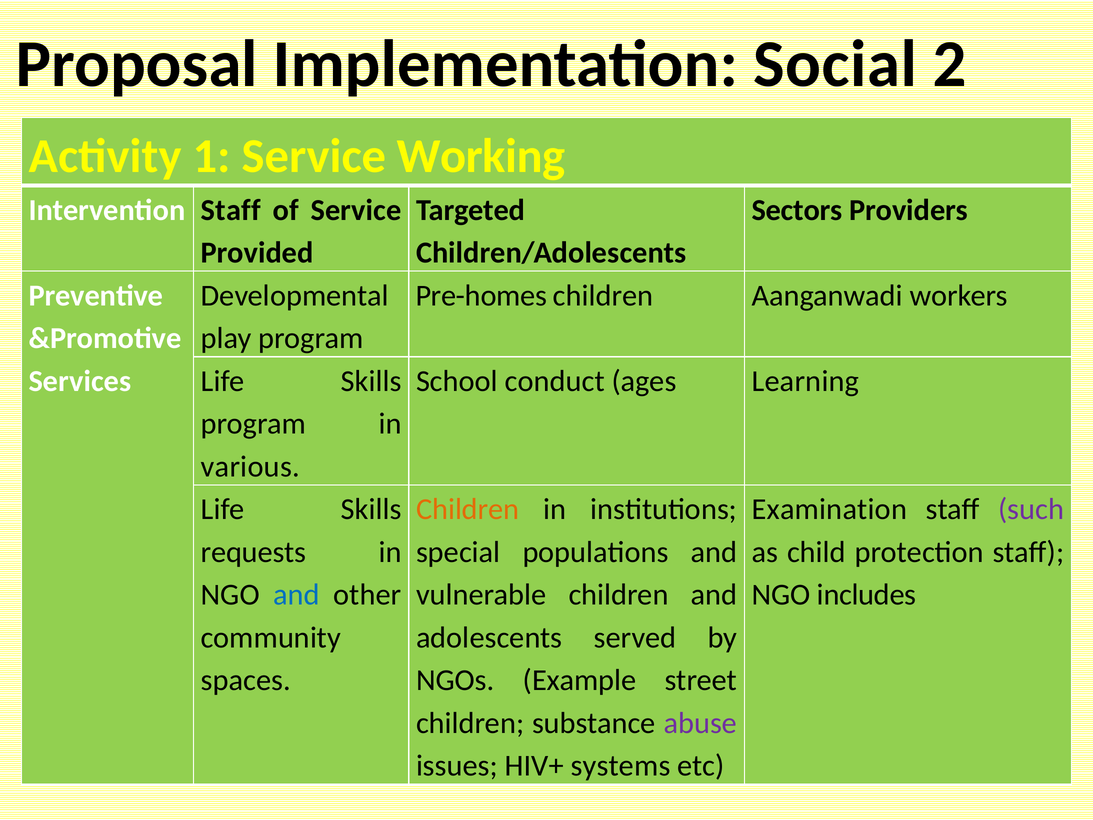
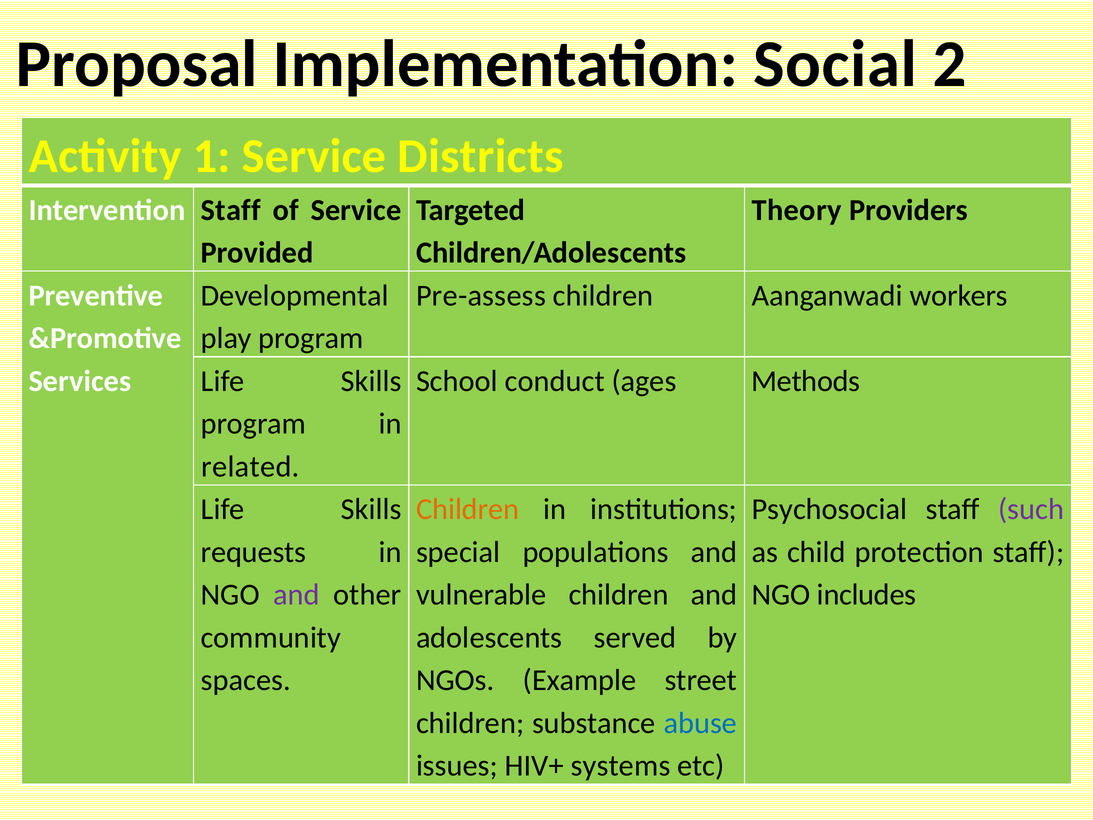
Working: Working -> Districts
Sectors: Sectors -> Theory
Pre-homes: Pre-homes -> Pre-assess
Learning: Learning -> Methods
various: various -> related
Examination: Examination -> Psychosocial
and at (297, 595) colour: blue -> purple
abuse colour: purple -> blue
